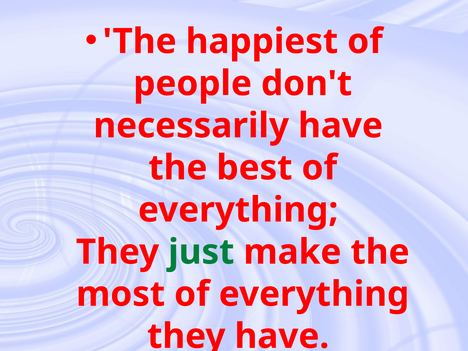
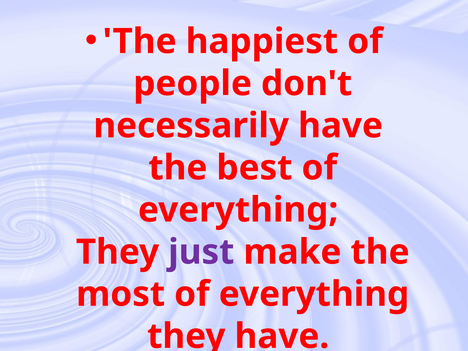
just colour: green -> purple
